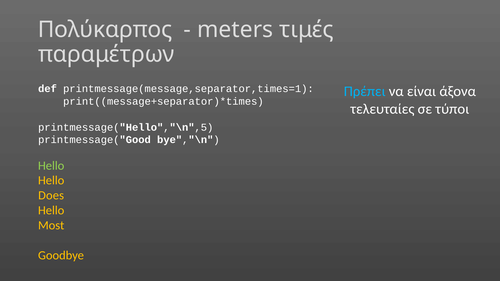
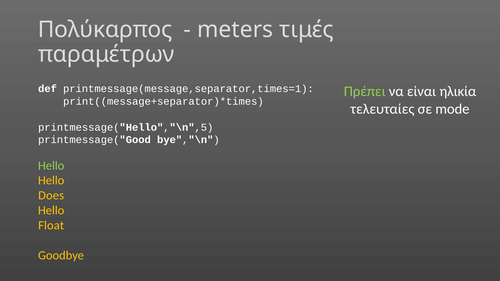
Πρέπει colour: light blue -> light green
άξονα: άξονα -> ηλικία
τύποι: τύποι -> mode
Most: Most -> Float
